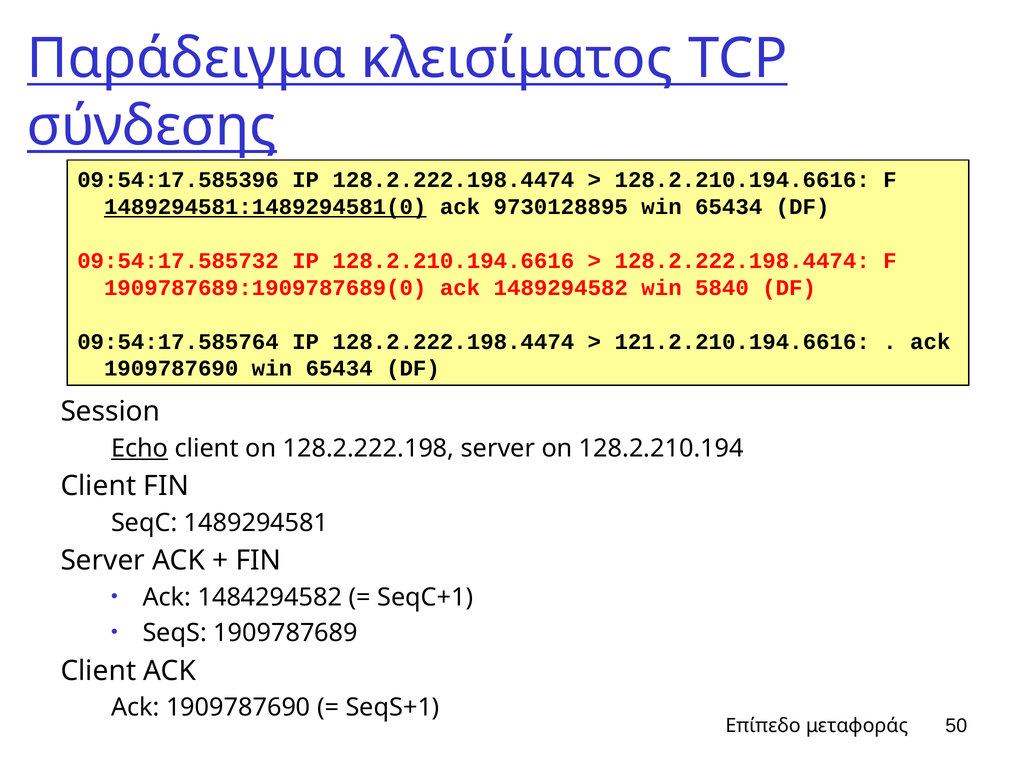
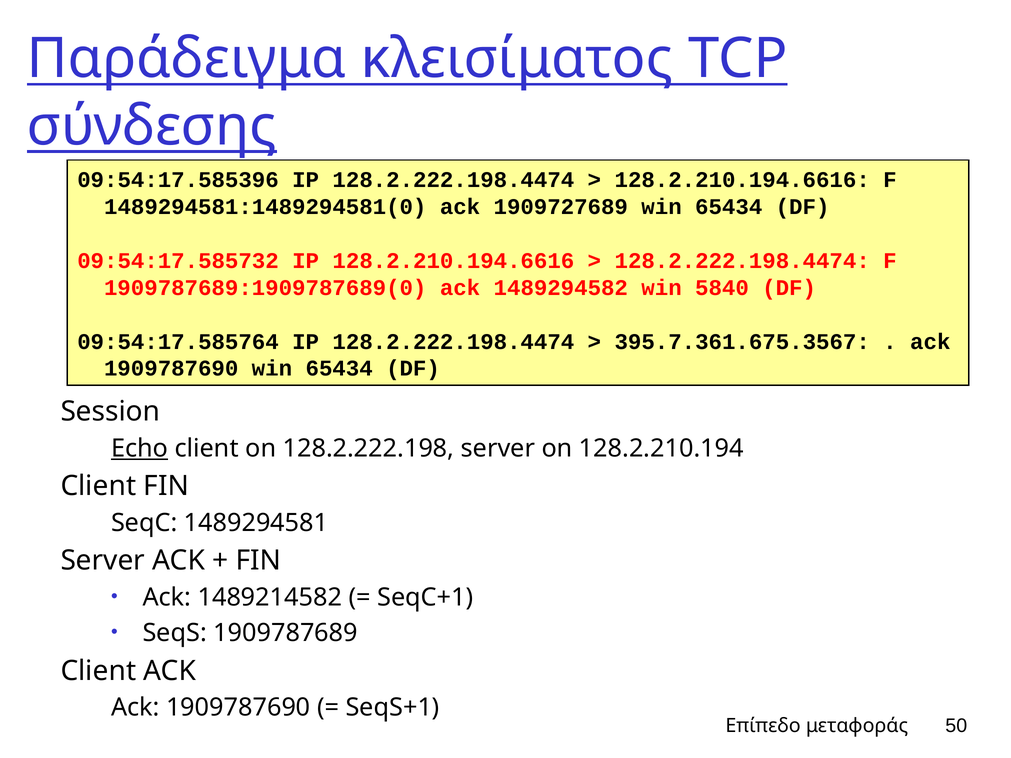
1489294581:1489294581(0 underline: present -> none
9730128895: 9730128895 -> 1909727689
121.2.210.194.6616: 121.2.210.194.6616 -> 395.7.361.675.3567
1484294582: 1484294582 -> 1489214582
